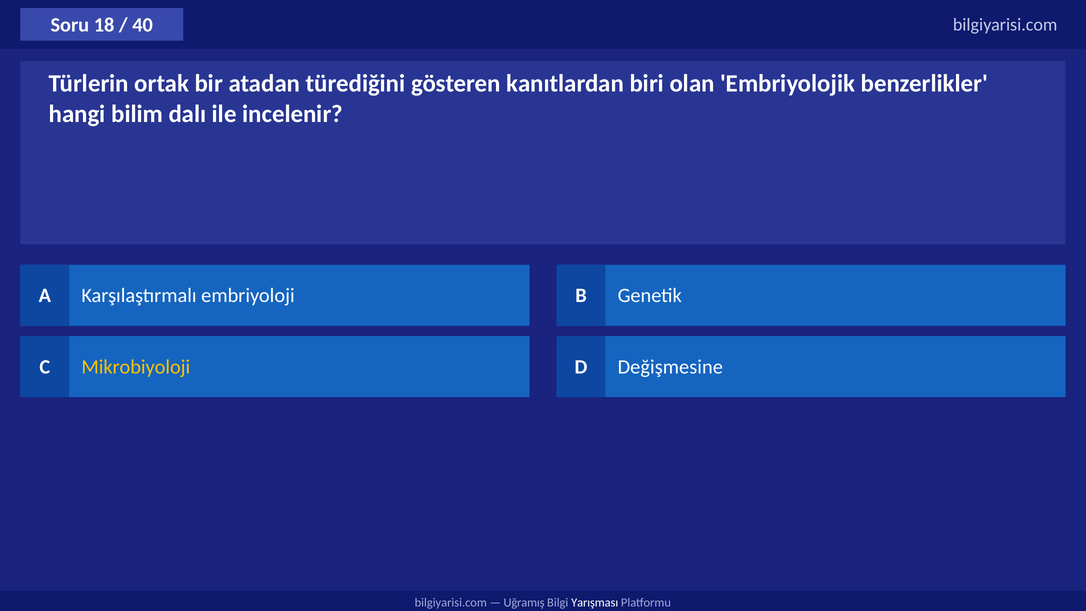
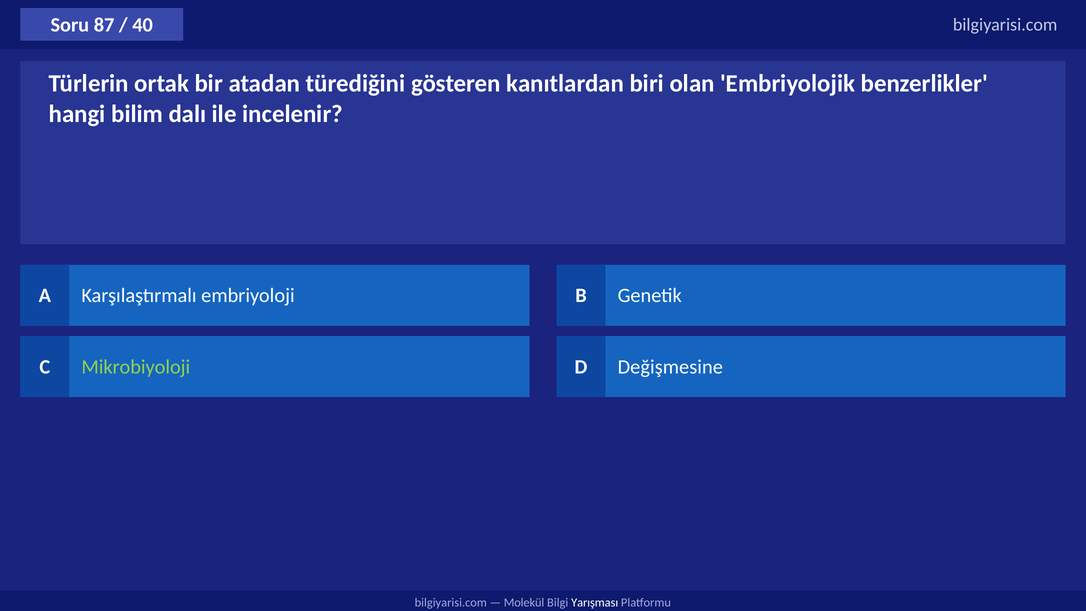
18: 18 -> 87
Mikrobiyoloji colour: yellow -> light green
Uğramış: Uğramış -> Molekül
